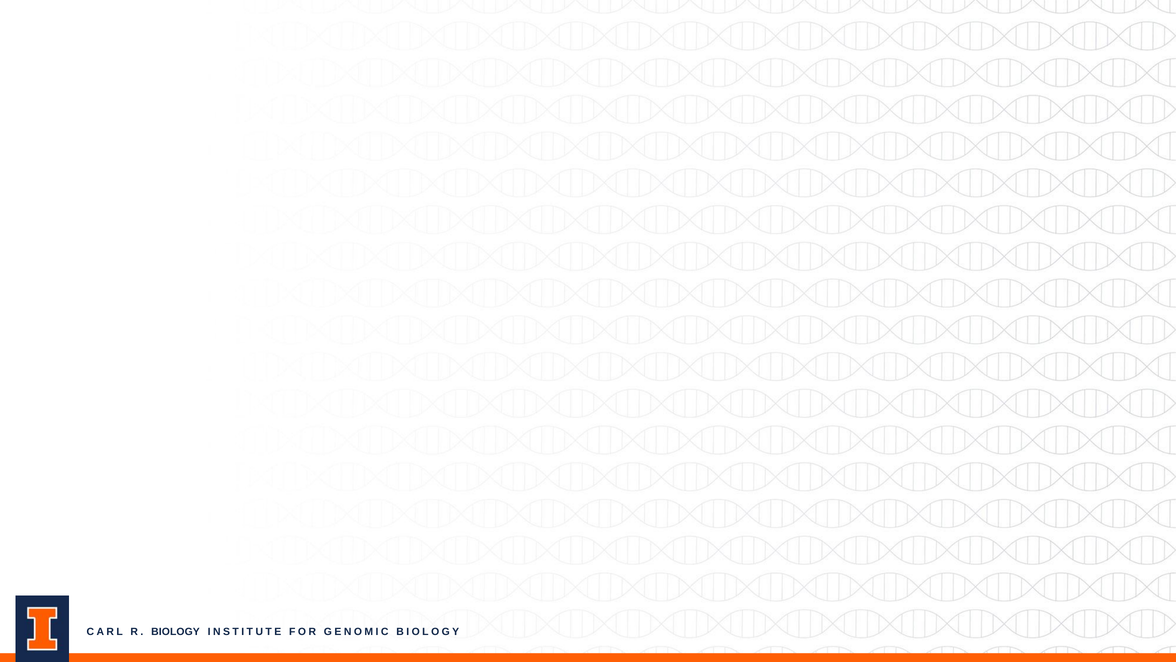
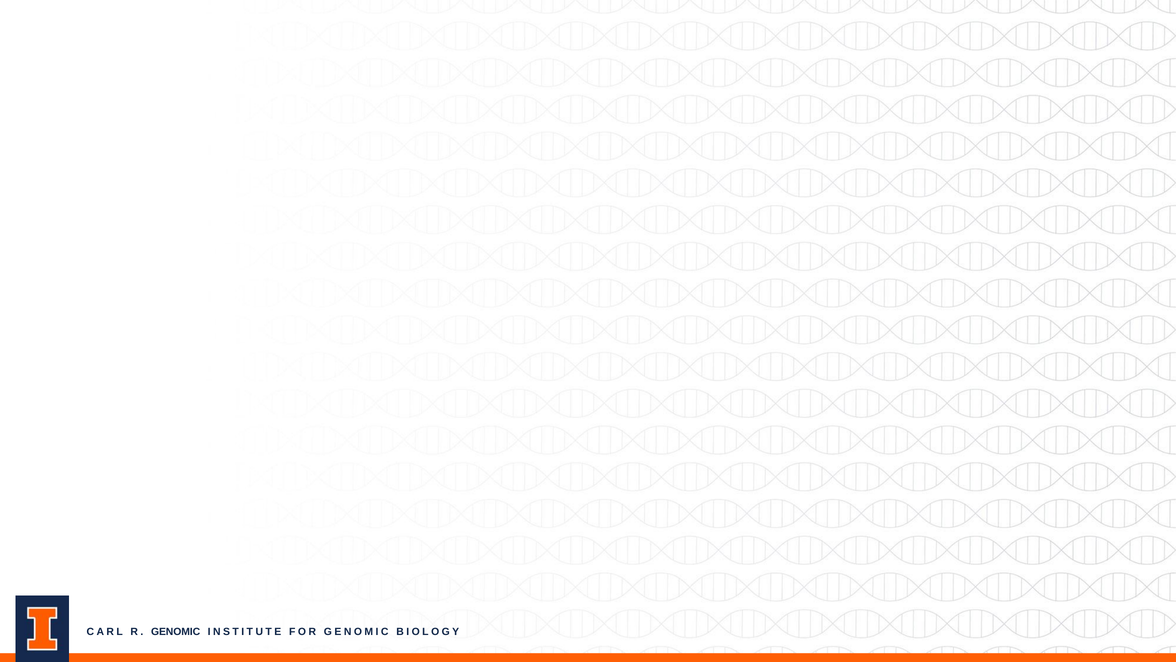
R BIOLOGY: BIOLOGY -> GENOMIC
